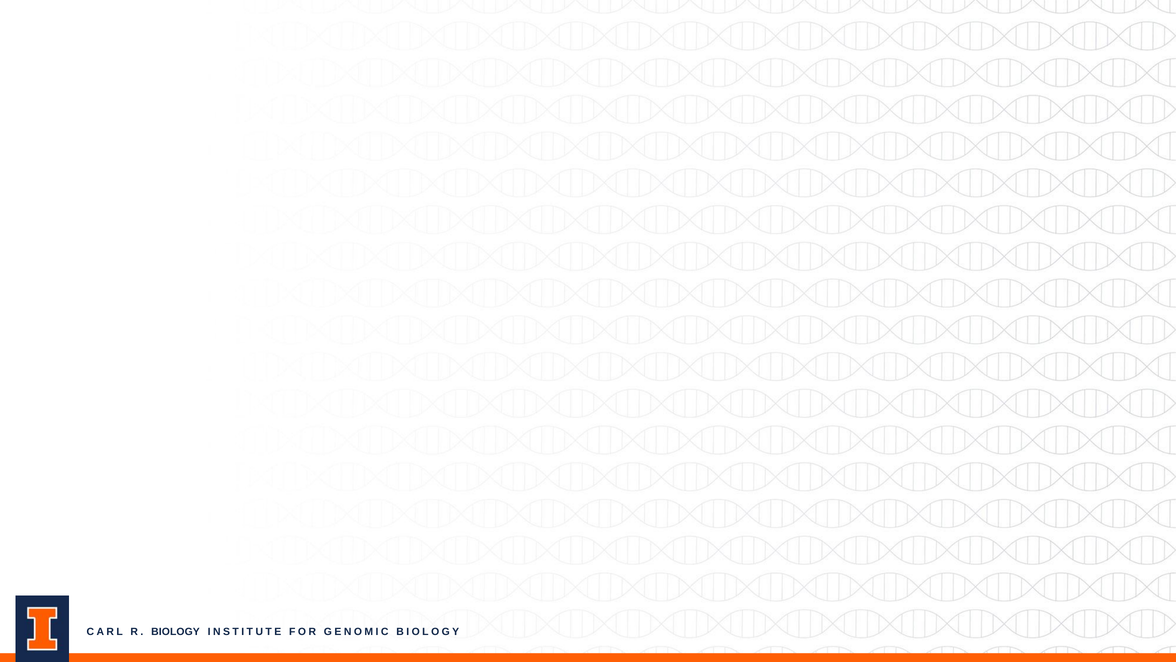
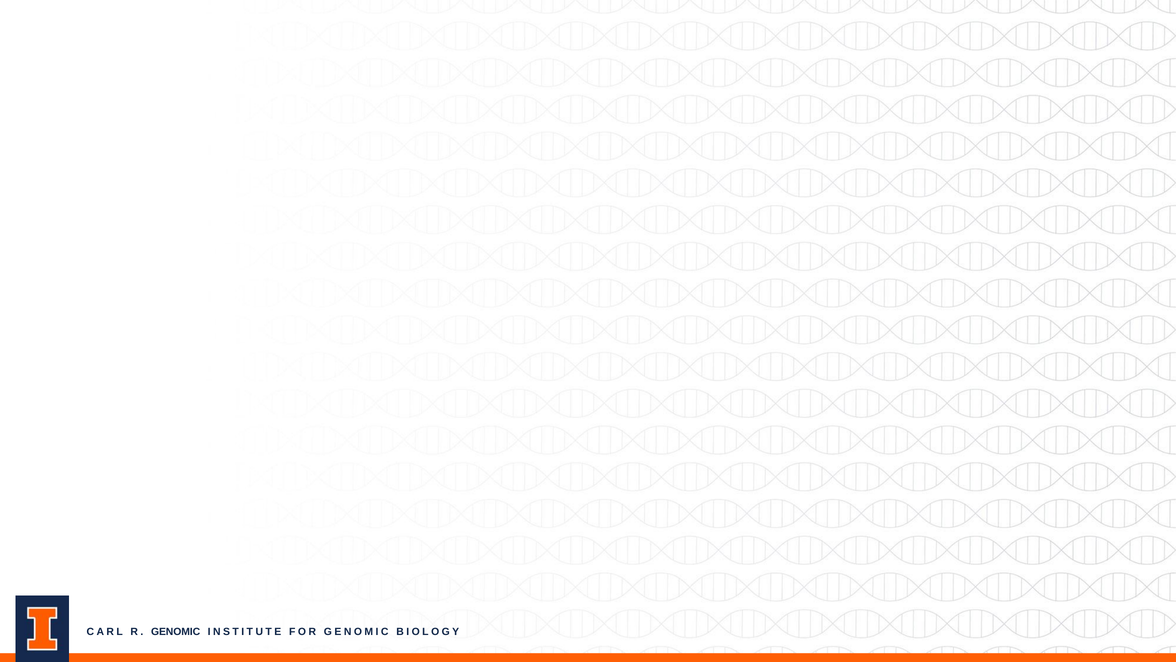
R BIOLOGY: BIOLOGY -> GENOMIC
